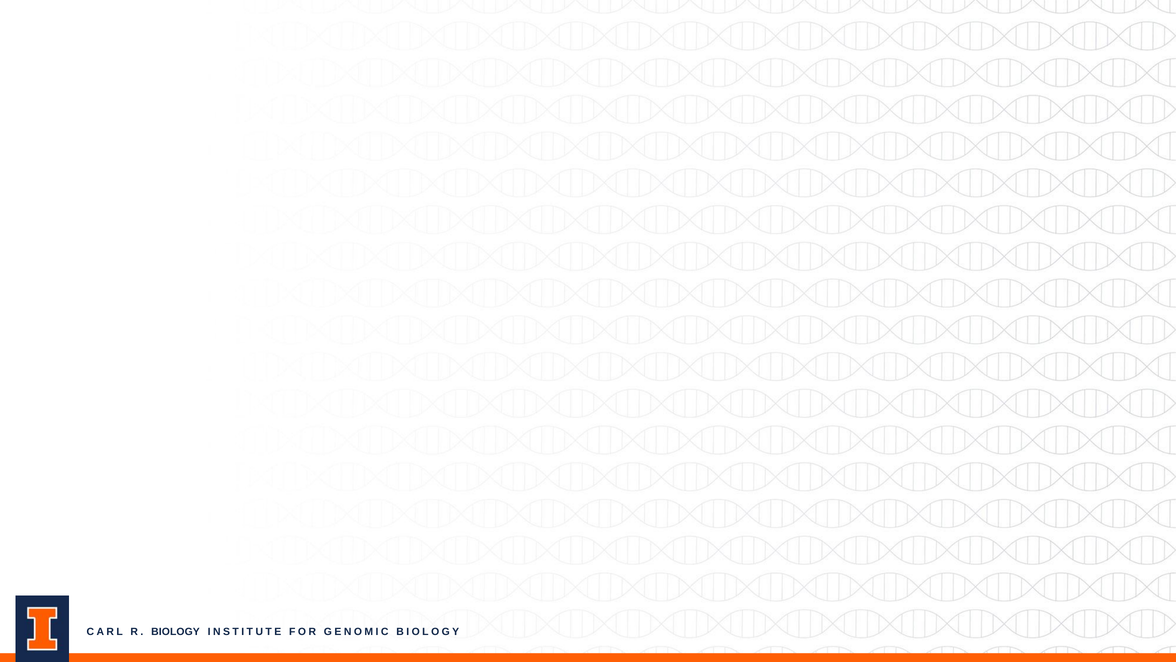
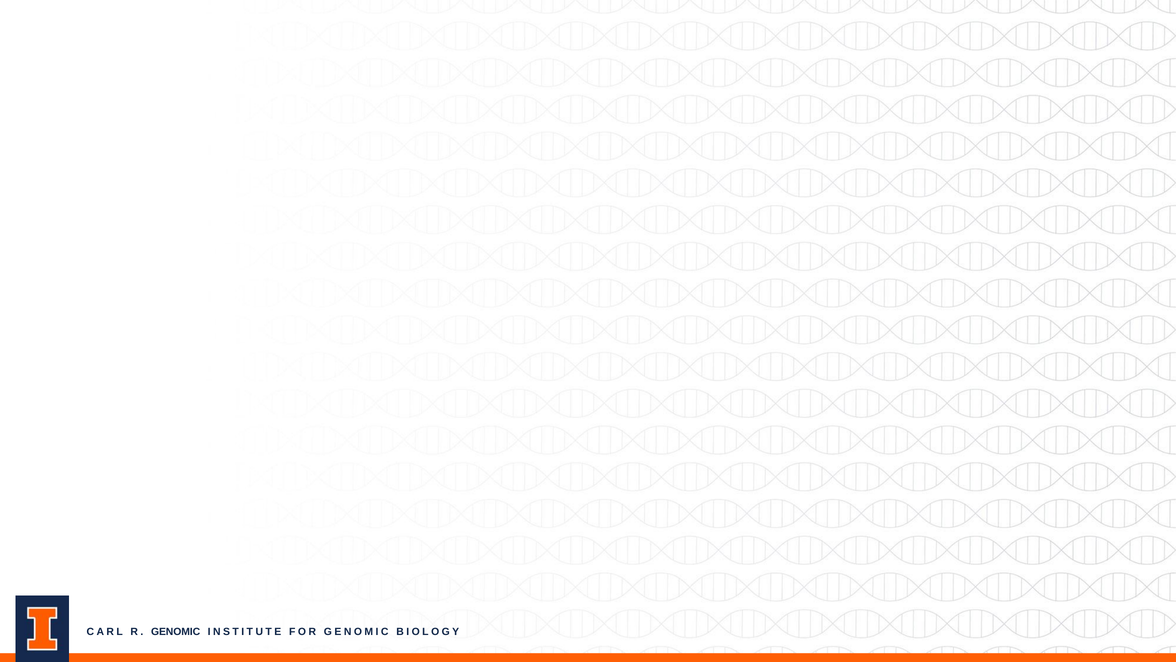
R BIOLOGY: BIOLOGY -> GENOMIC
